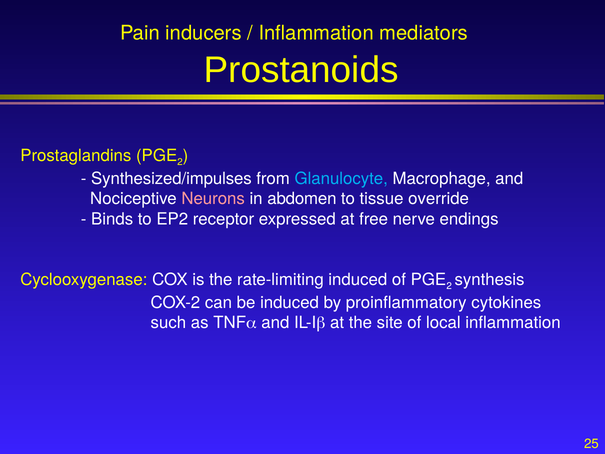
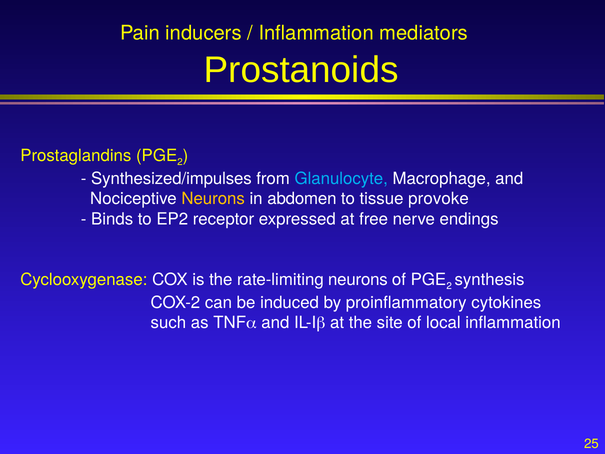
Neurons at (213, 199) colour: pink -> yellow
override: override -> provoke
rate-limiting induced: induced -> neurons
